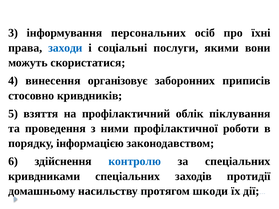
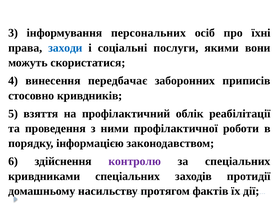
організовує: організовує -> передбачає
піклування: піклування -> реабілітації
контролю colour: blue -> purple
шкоди: шкоди -> фактів
